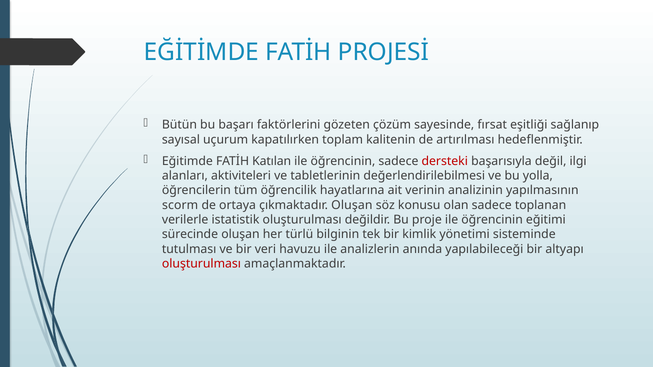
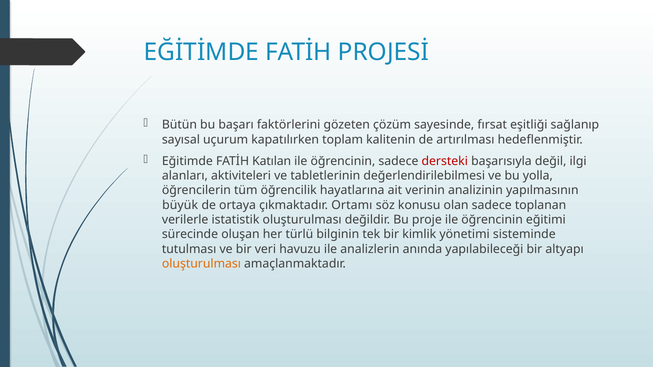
scorm: scorm -> büyük
çıkmaktadır Oluşan: Oluşan -> Ortamı
oluşturulması at (201, 264) colour: red -> orange
